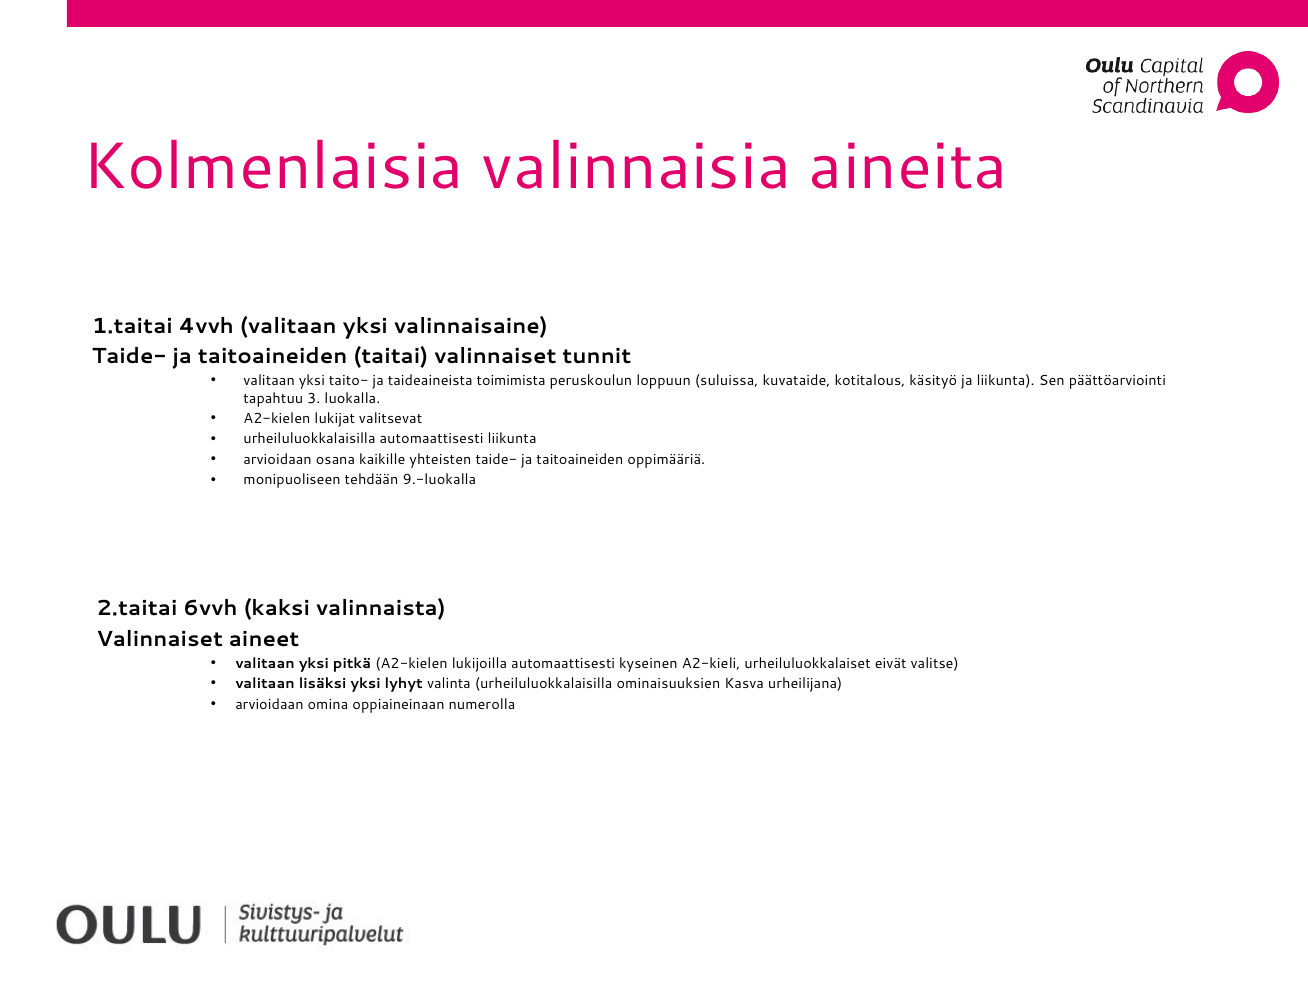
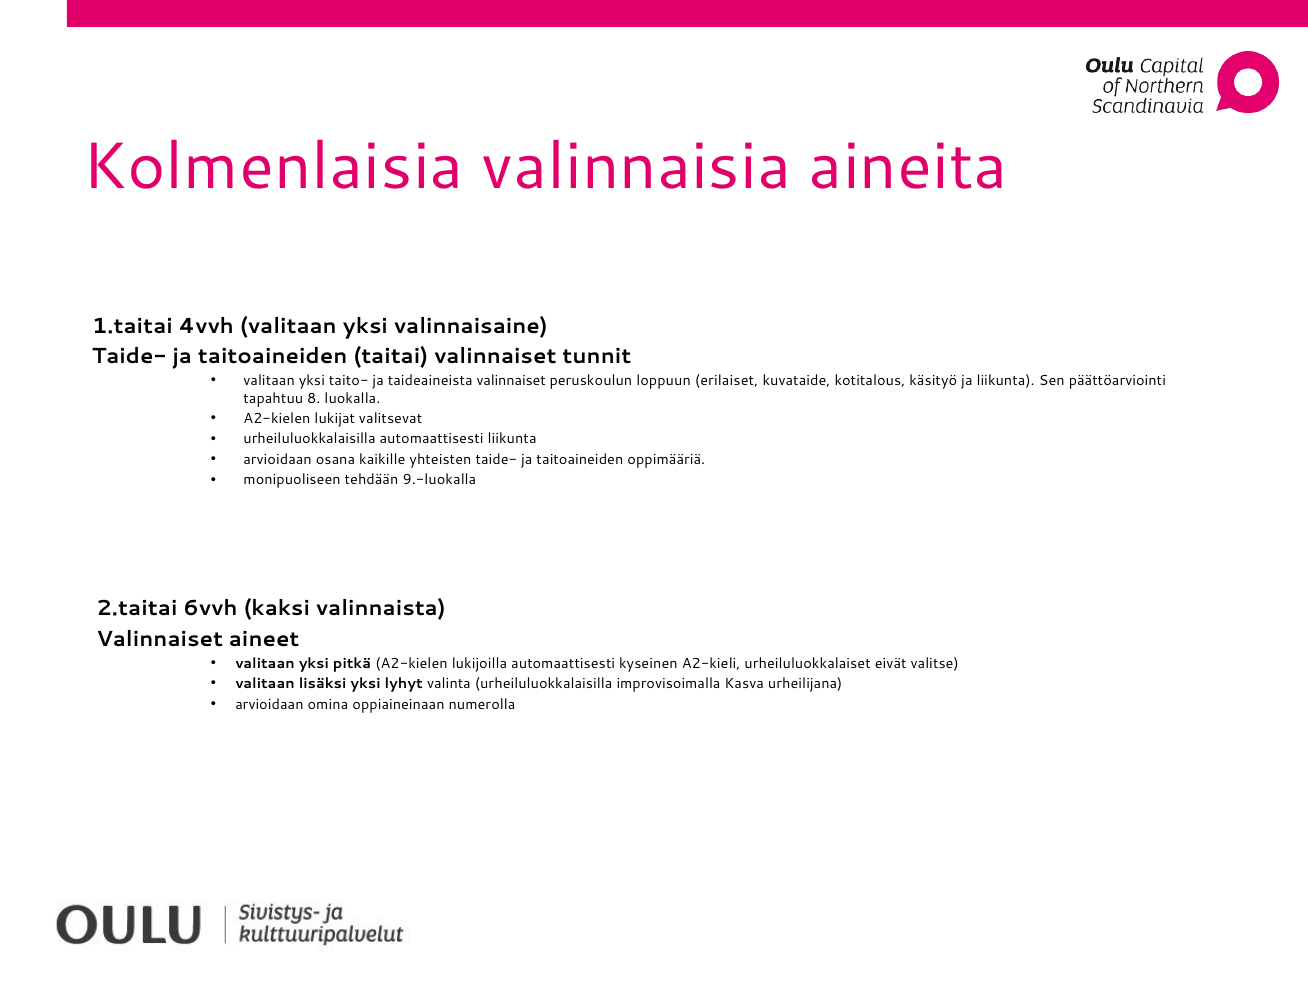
taideaineista toimimista: toimimista -> valinnaiset
suluissa: suluissa -> erilaiset
3: 3 -> 8
ominaisuuksien: ominaisuuksien -> improvisoimalla
